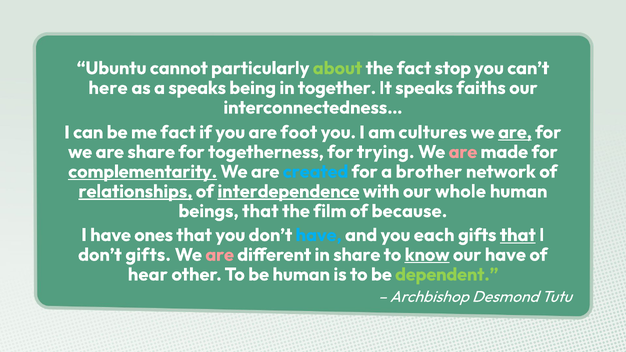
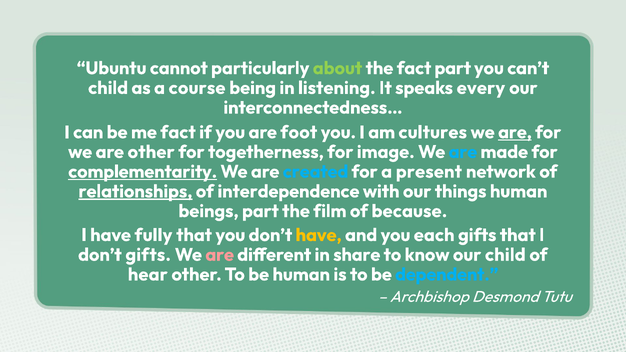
fact stop: stop -> part
here at (108, 88): here -> child
a speaks: speaks -> course
together: together -> listening
faiths: faiths -> every
are share: share -> other
trying: trying -> image
are at (463, 152) colour: pink -> light blue
brother: brother -> present
interdependence underline: present -> none
whole: whole -> things
beings that: that -> part
ones: ones -> fully
have at (319, 235) colour: light blue -> yellow
that at (518, 235) underline: present -> none
know underline: present -> none
our have: have -> child
dependent colour: light green -> light blue
